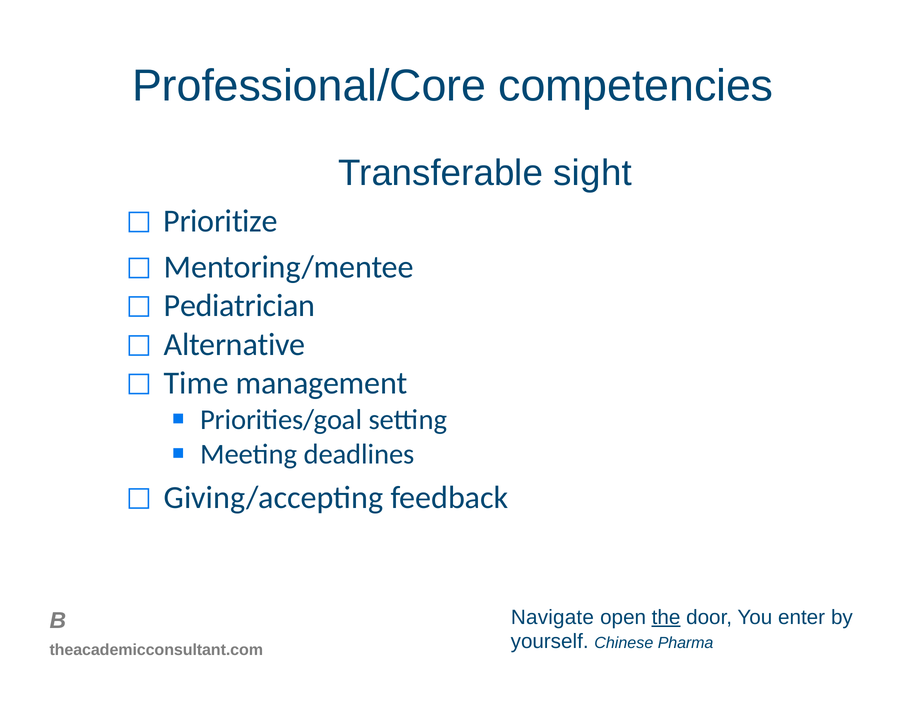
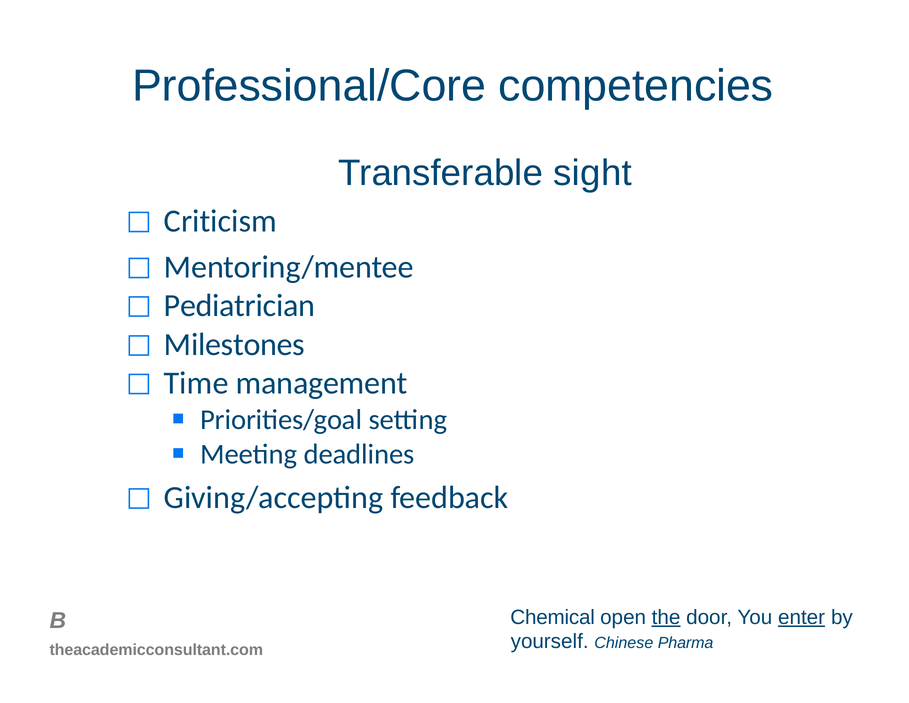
Prioritize: Prioritize -> Criticism
Alternative: Alternative -> Milestones
Navigate: Navigate -> Chemical
enter underline: none -> present
